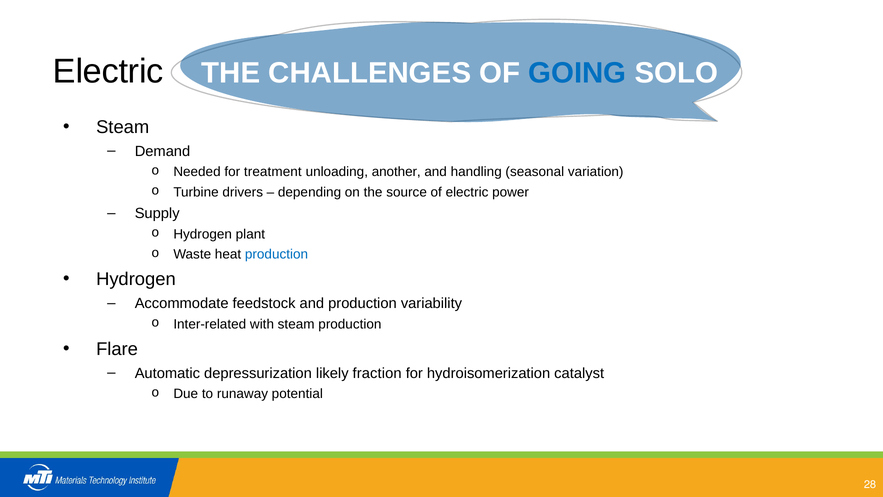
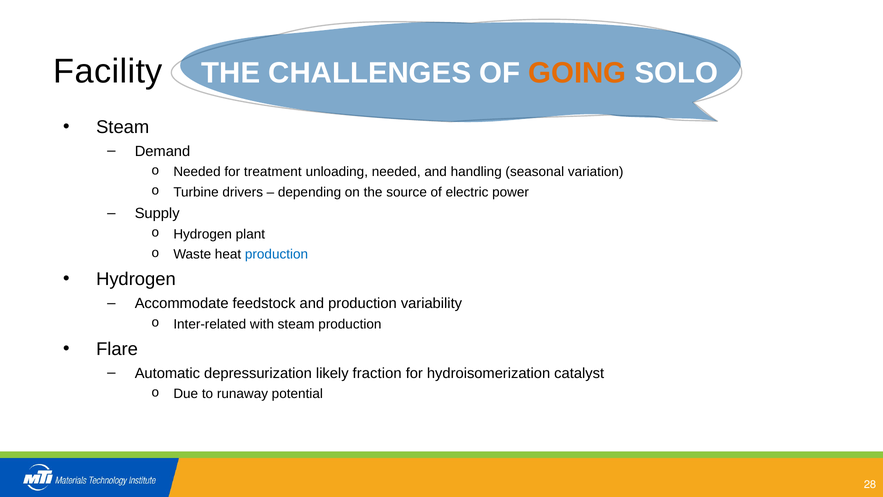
Electric at (108, 71): Electric -> Facility
GOING colour: blue -> orange
unloading another: another -> needed
